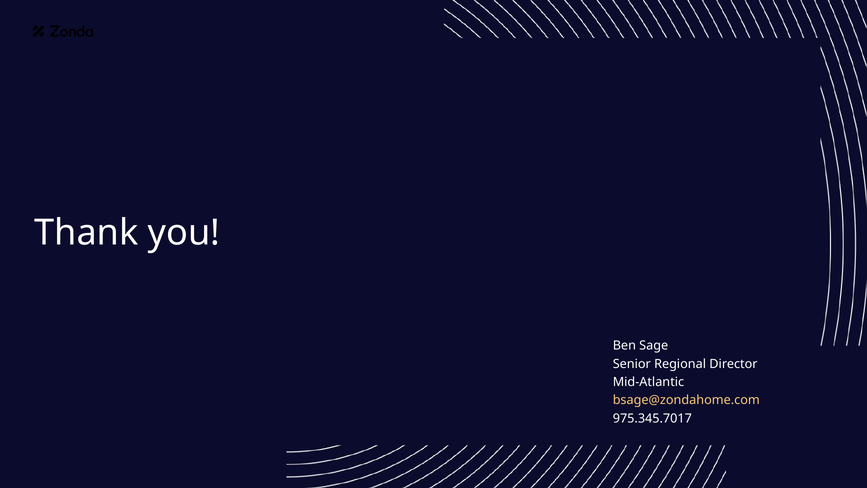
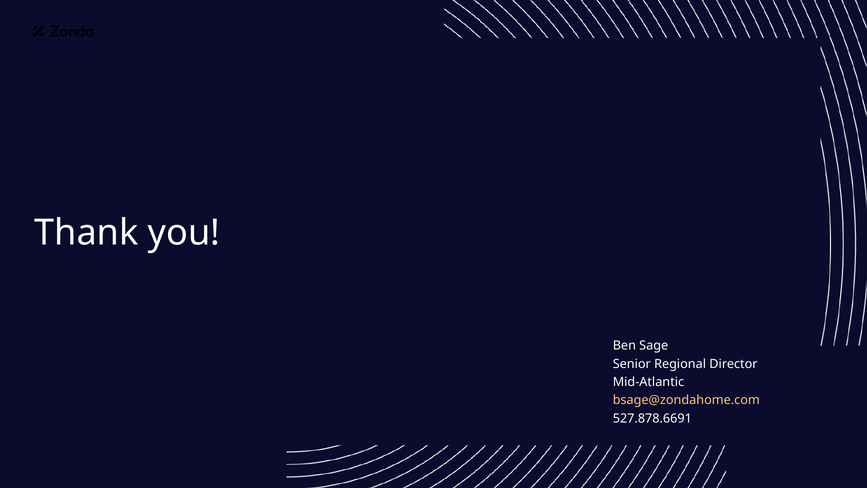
975.345.7017: 975.345.7017 -> 527.878.6691
